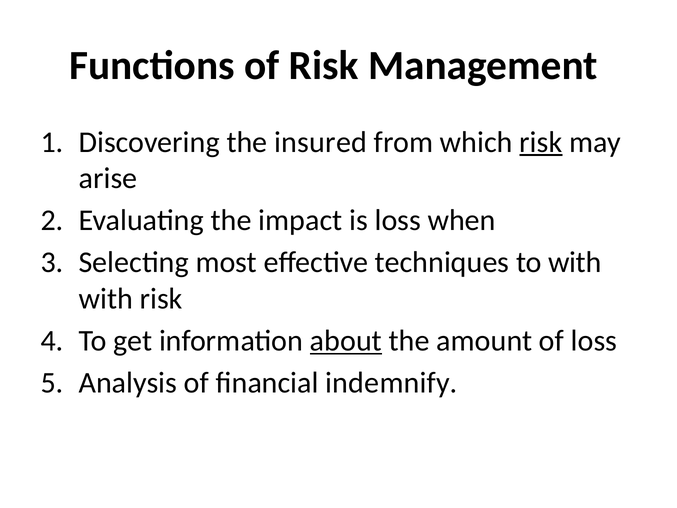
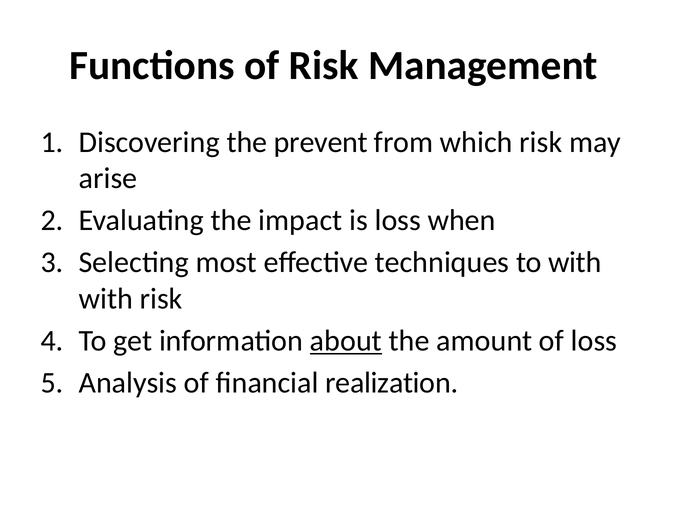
insured: insured -> prevent
risk at (541, 142) underline: present -> none
indemnify: indemnify -> realization
